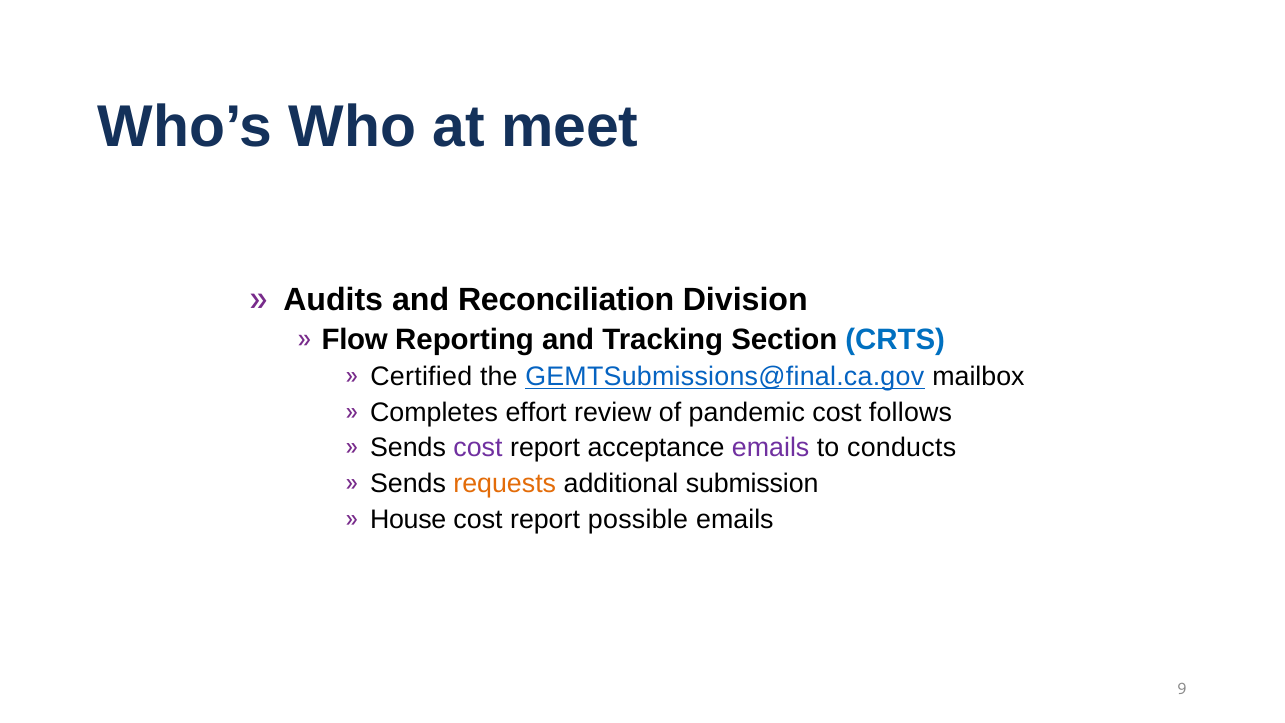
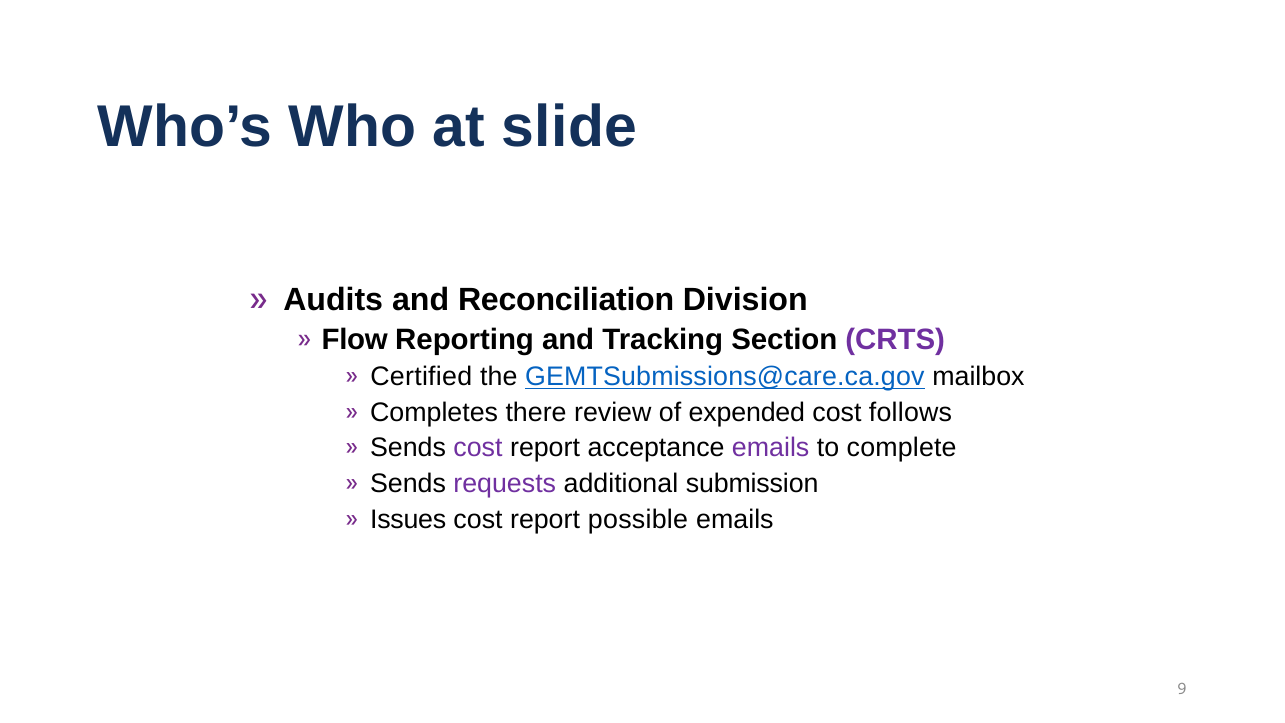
meet: meet -> slide
CRTS colour: blue -> purple
GEMTSubmissions@final.ca.gov: GEMTSubmissions@final.ca.gov -> GEMTSubmissions@care.ca.gov
effort: effort -> there
pandemic: pandemic -> expended
conducts: conducts -> complete
requests colour: orange -> purple
House: House -> Issues
